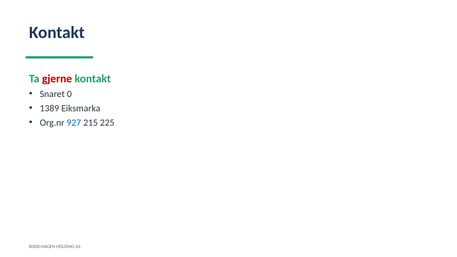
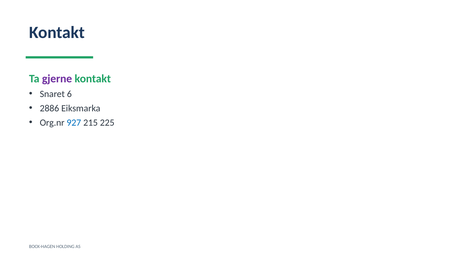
gjerne colour: red -> purple
0: 0 -> 6
1389: 1389 -> 2886
